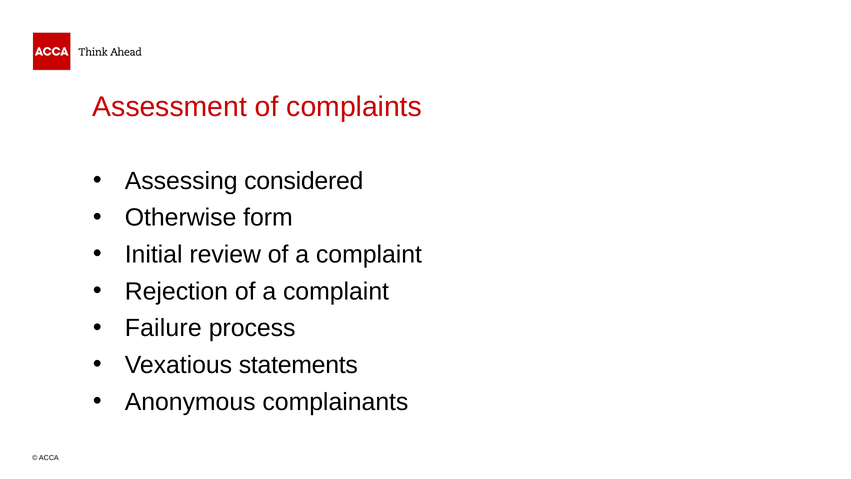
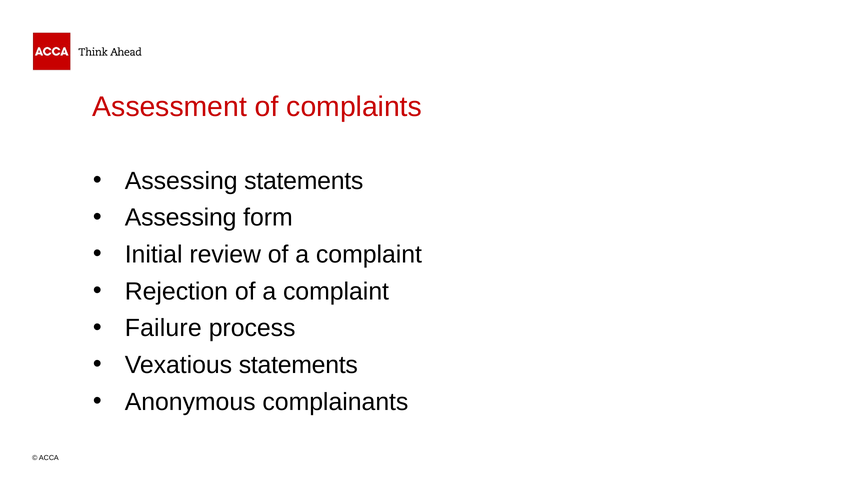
Assessing considered: considered -> statements
Otherwise at (181, 218): Otherwise -> Assessing
